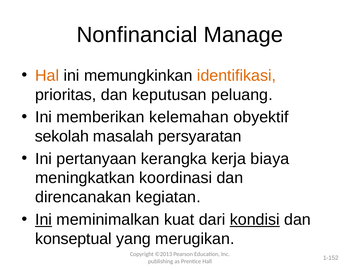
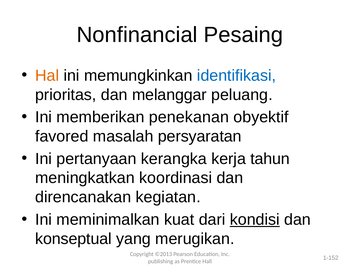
Manage: Manage -> Pesaing
identifikasi colour: orange -> blue
keputusan: keputusan -> melanggar
kelemahan: kelemahan -> penekanan
sekolah: sekolah -> favored
biaya: biaya -> tahun
Ini at (44, 220) underline: present -> none
